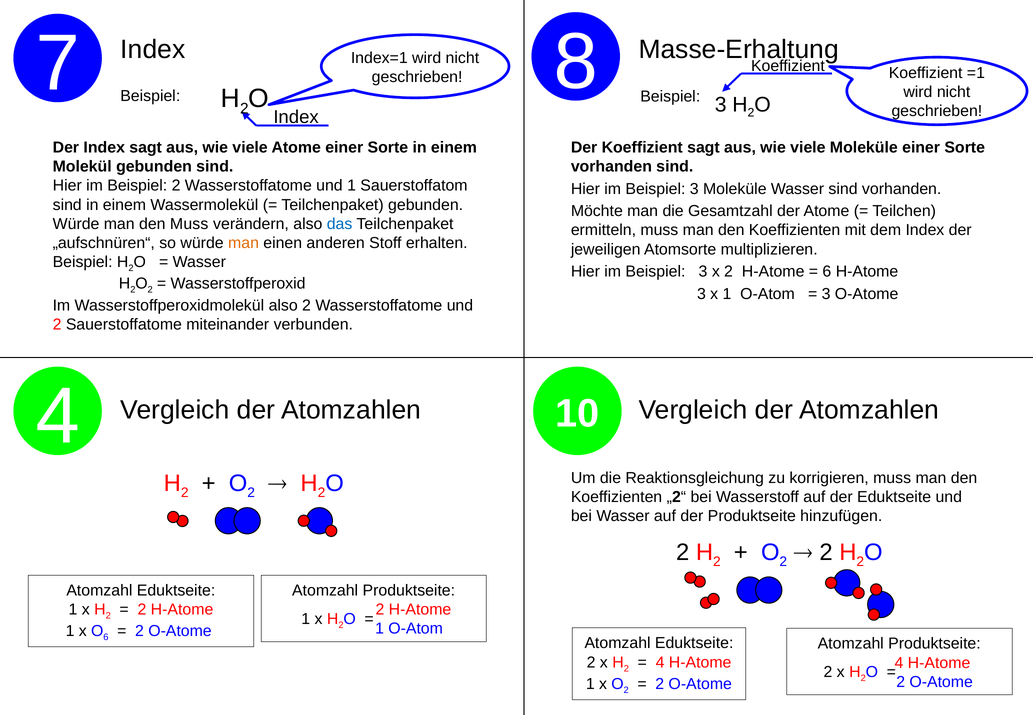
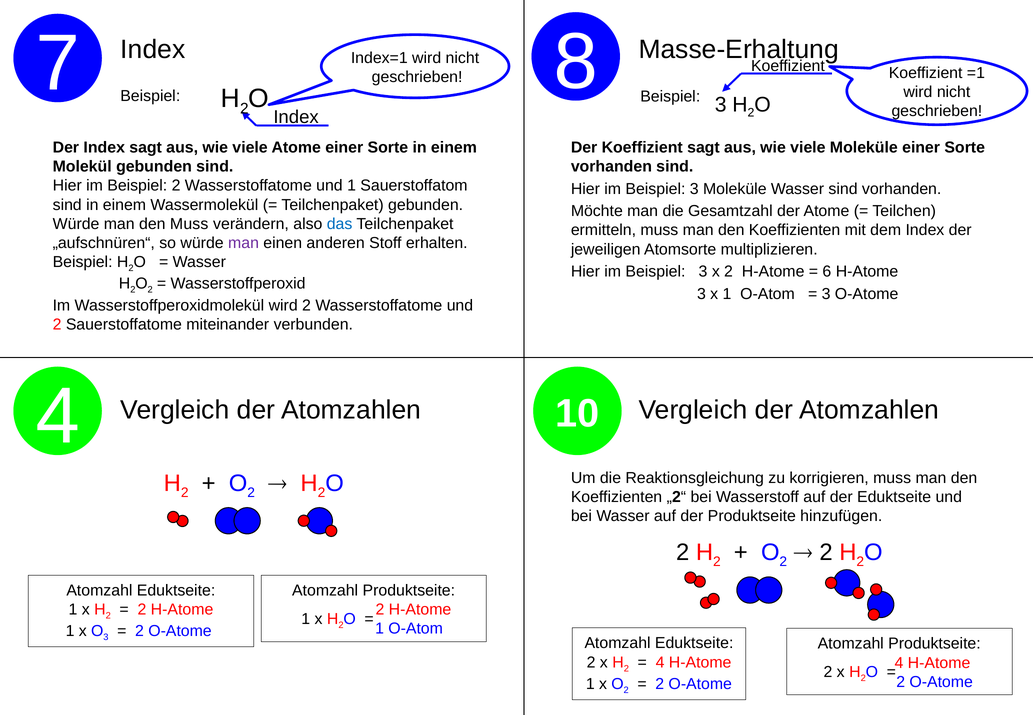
man at (244, 243) colour: orange -> purple
Wasserstoffperoxidmolekül also: also -> wird
6 at (106, 638): 6 -> 3
